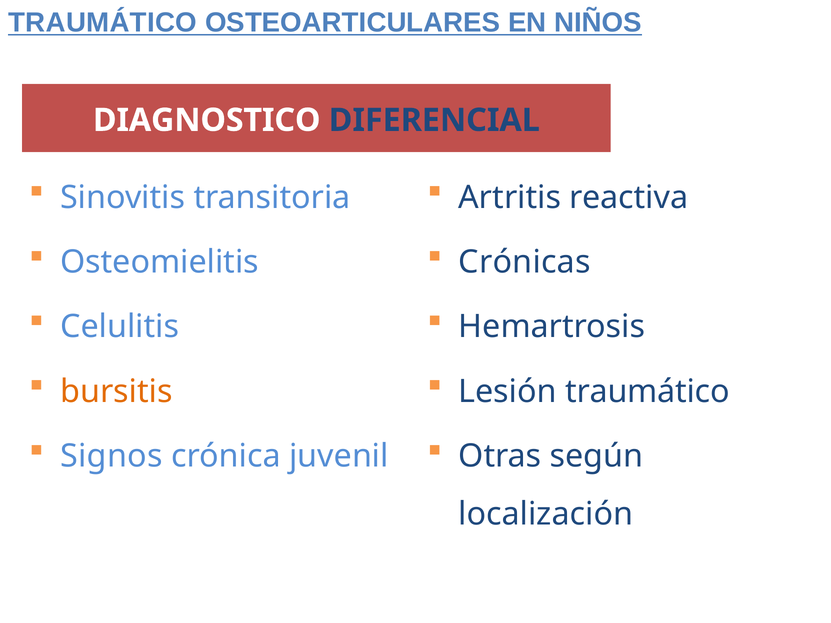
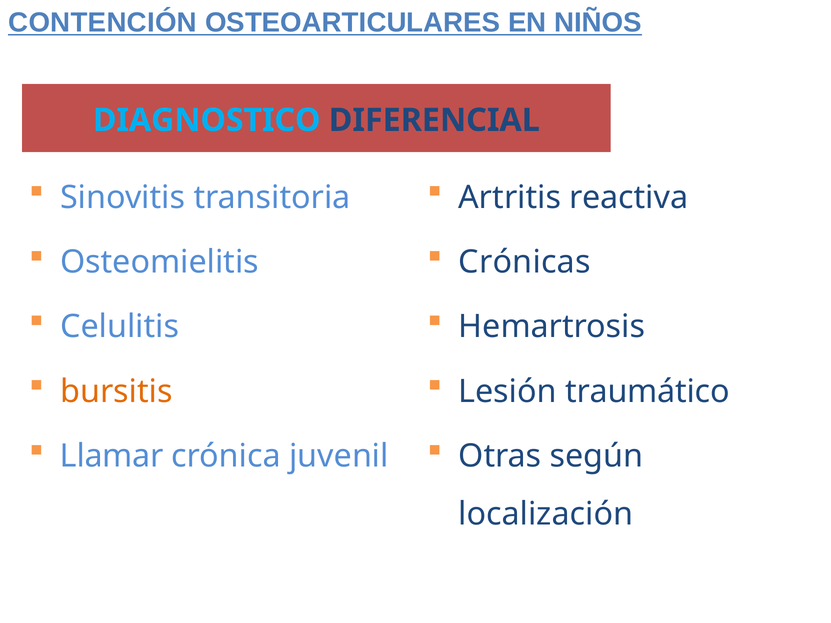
TRAUMÁTICO at (103, 23): TRAUMÁTICO -> CONTENCIÓN
DIAGNOSTICO colour: white -> light blue
Signos: Signos -> Llamar
